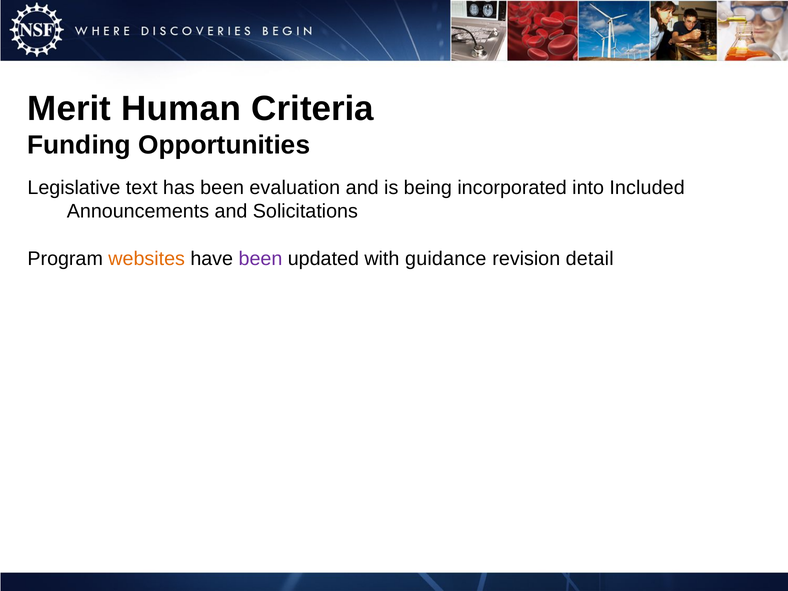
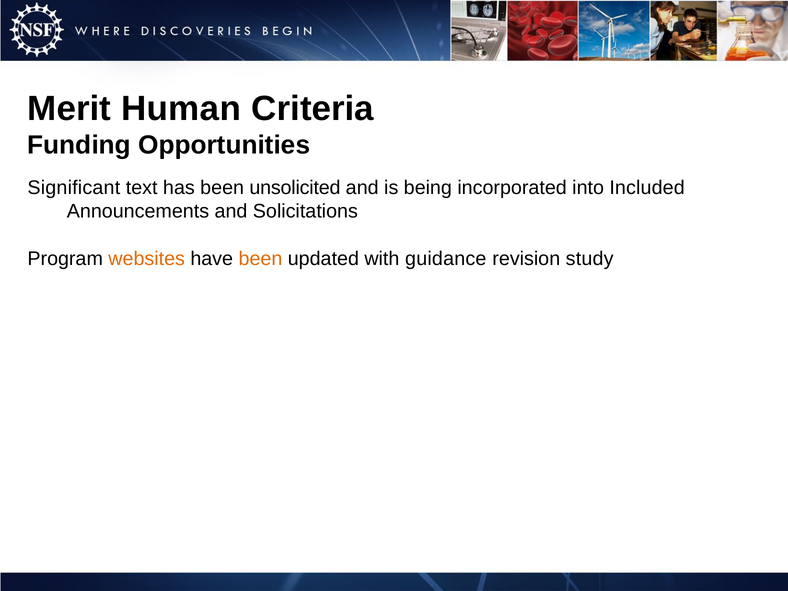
Legislative: Legislative -> Significant
evaluation: evaluation -> unsolicited
been at (260, 259) colour: purple -> orange
detail: detail -> study
